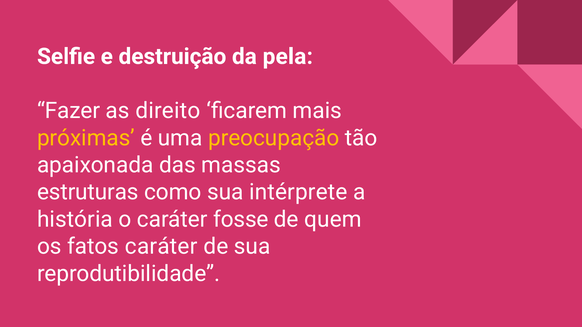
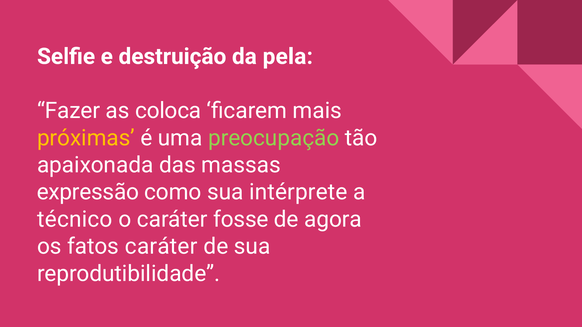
direito: direito -> coloca
preocupação colour: yellow -> light green
estruturas: estruturas -> expressão
história: história -> técnico
quem: quem -> agora
